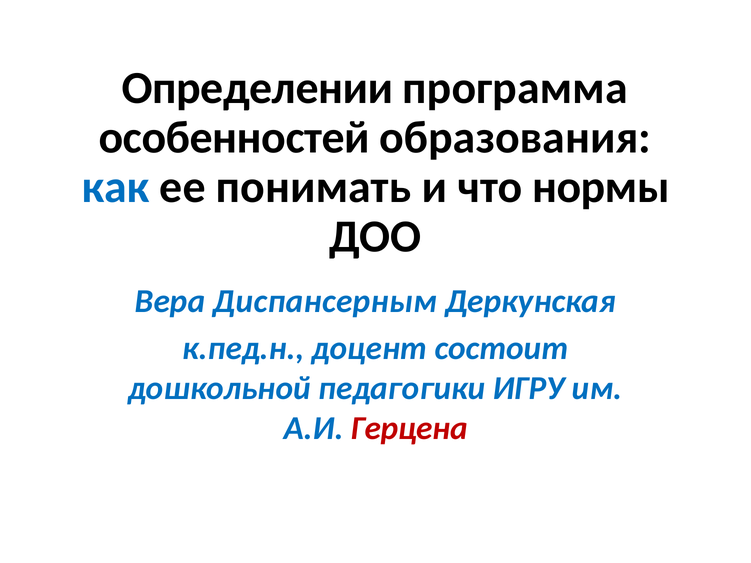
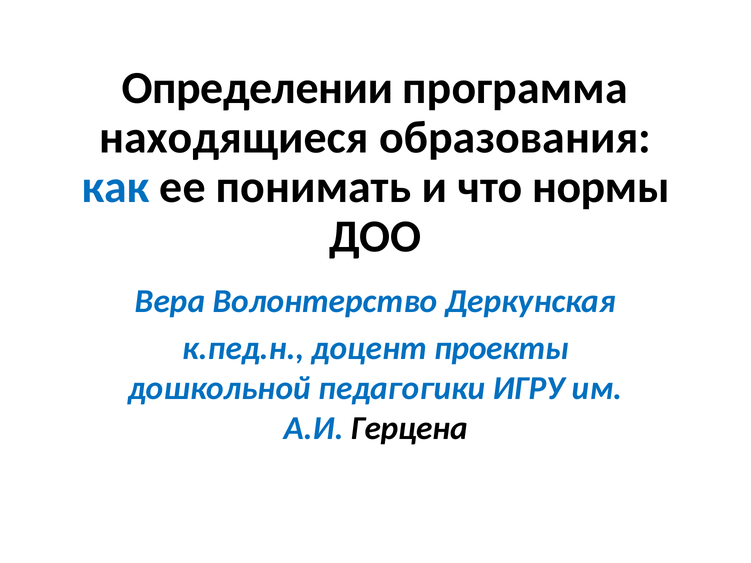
особенностей: особенностей -> находящиеся
Диспансерным: Диспансерным -> Волонтерство
состоит: состоит -> проекты
Герцена colour: red -> black
